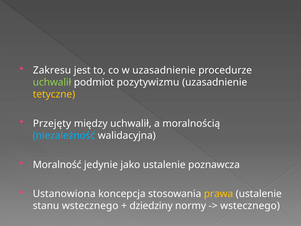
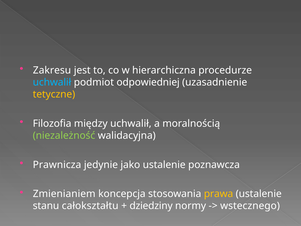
w uzasadnienie: uzasadnienie -> hierarchiczna
uchwalił at (52, 82) colour: light green -> light blue
pozytywizmu: pozytywizmu -> odpowiedniej
Przejęty: Przejęty -> Filozofia
niezależność colour: light blue -> light green
Moralność: Moralność -> Prawnicza
Ustanowiona: Ustanowiona -> Zmienianiem
stanu wstecznego: wstecznego -> całokształtu
